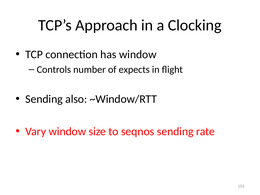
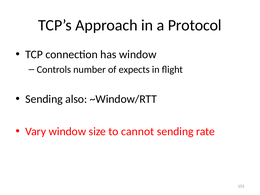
Clocking: Clocking -> Protocol
seqnos: seqnos -> cannot
